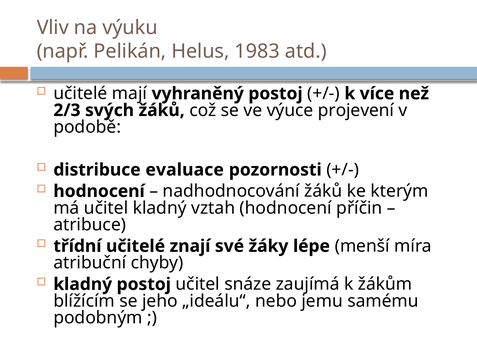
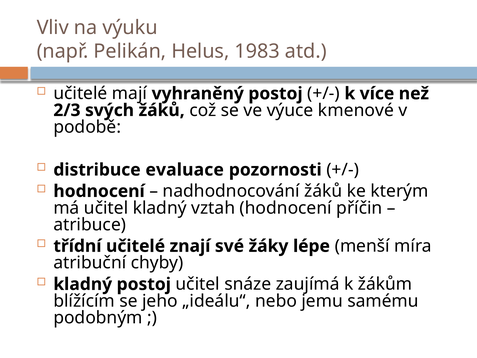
projevení: projevení -> kmenové
